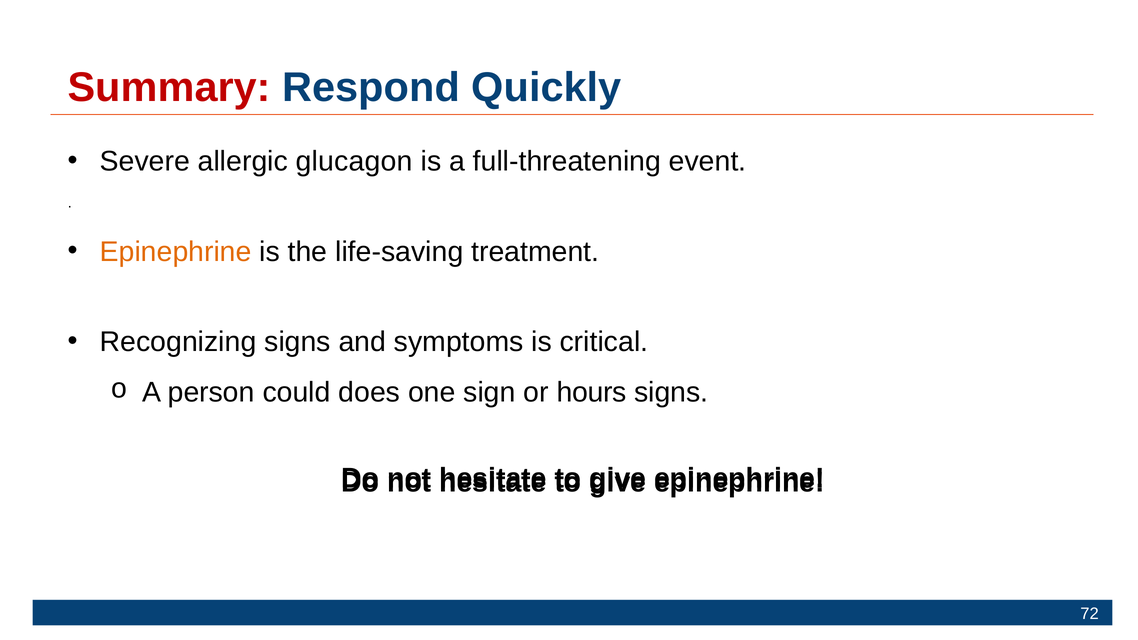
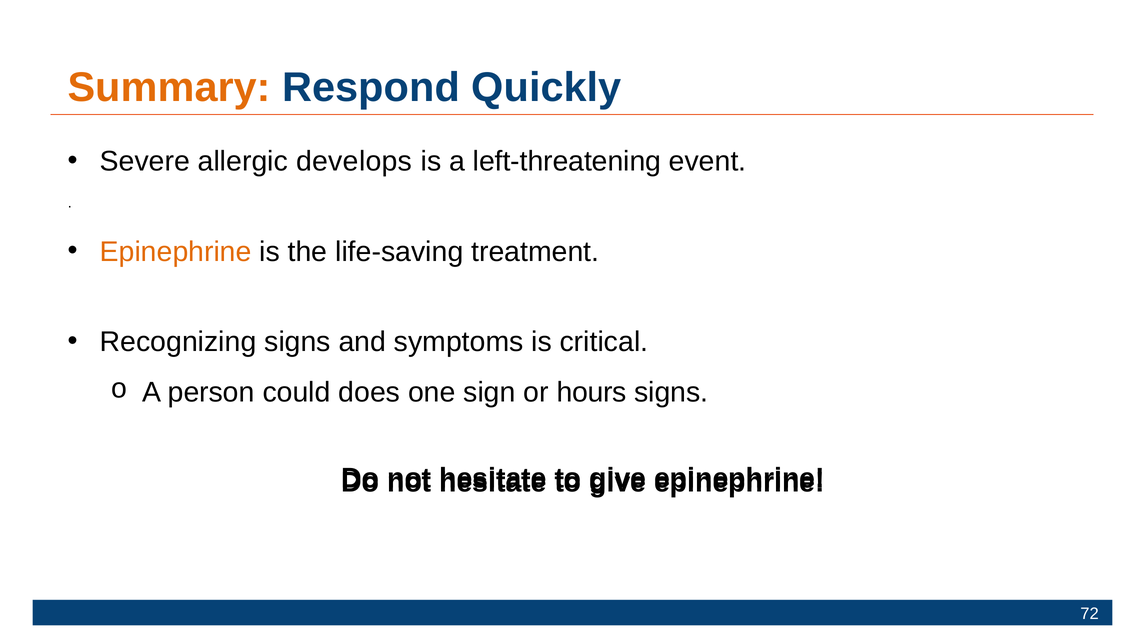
Summary colour: red -> orange
glucagon: glucagon -> develops
full-threatening: full-threatening -> left-threatening
